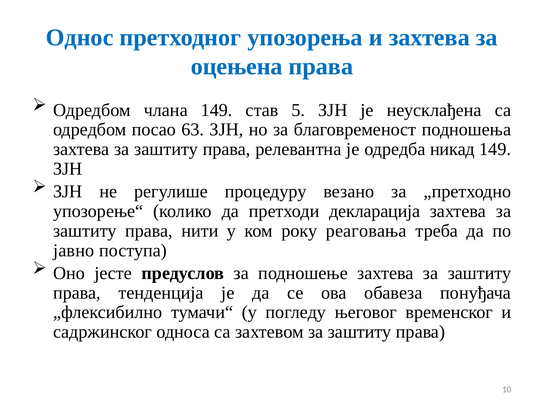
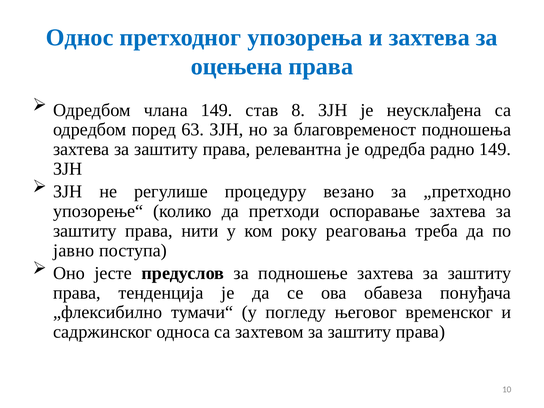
5: 5 -> 8
посао: посао -> поред
никад: никад -> радно
декларација: декларација -> оспоравање
